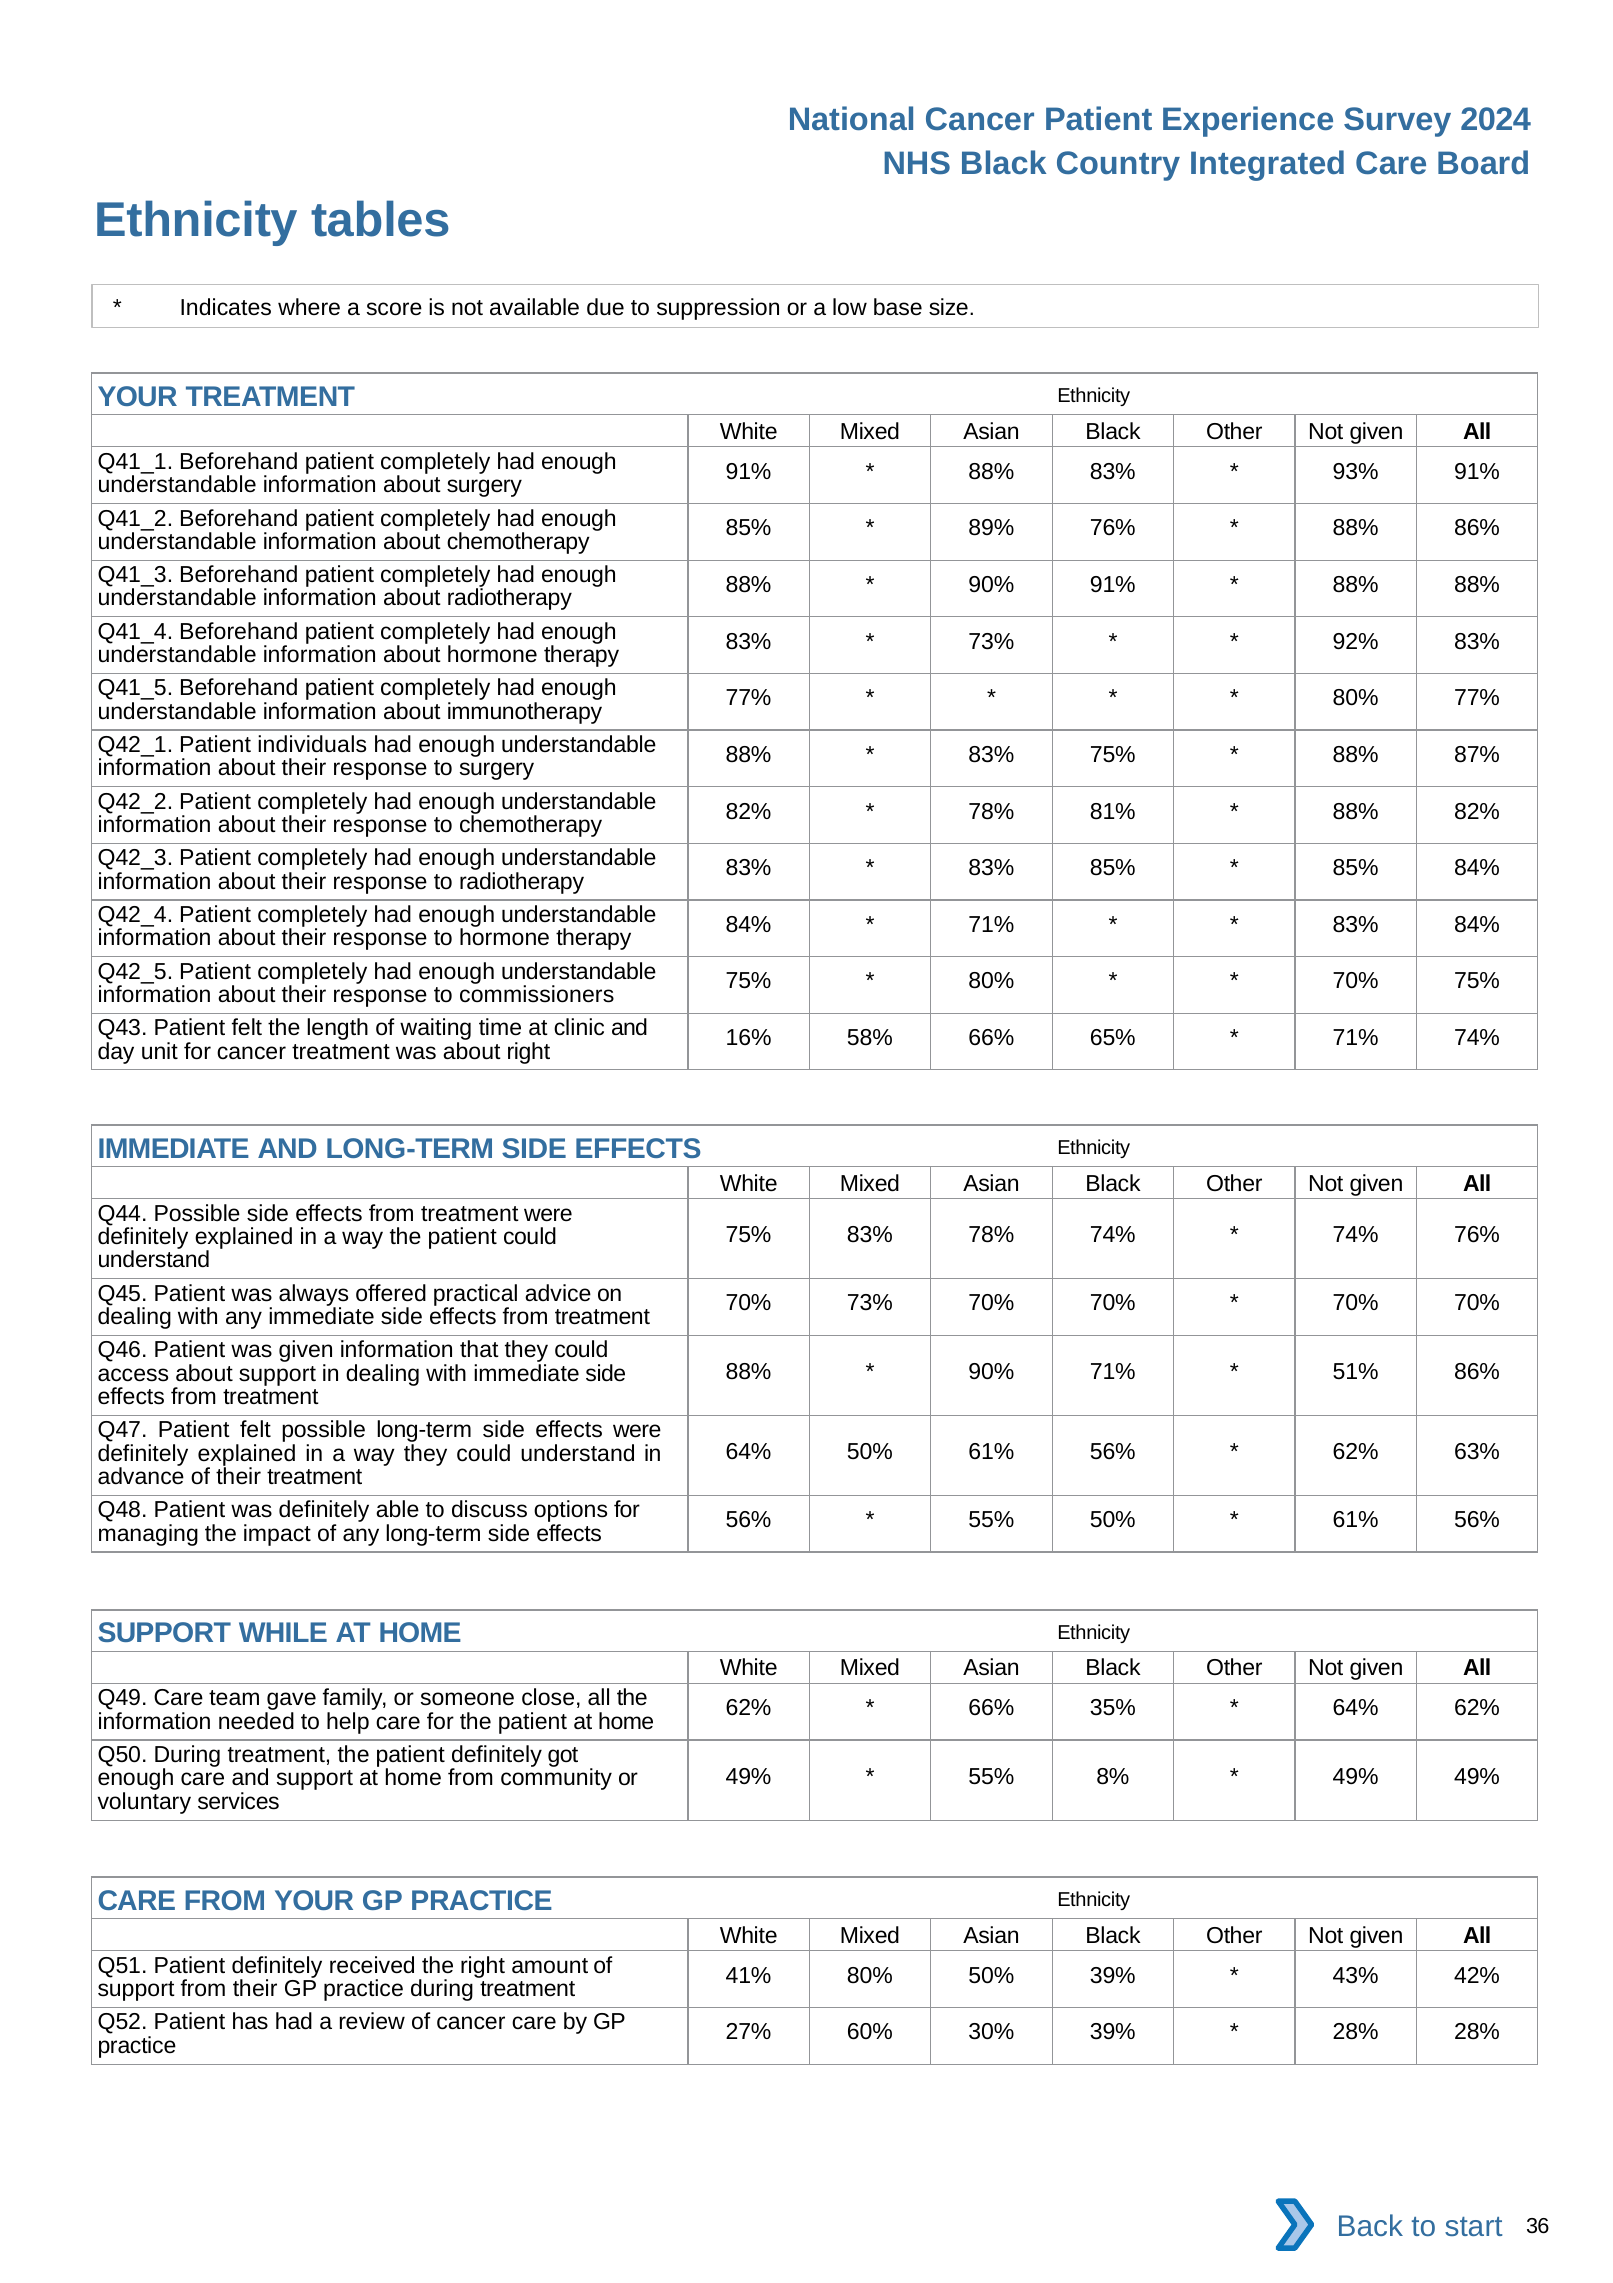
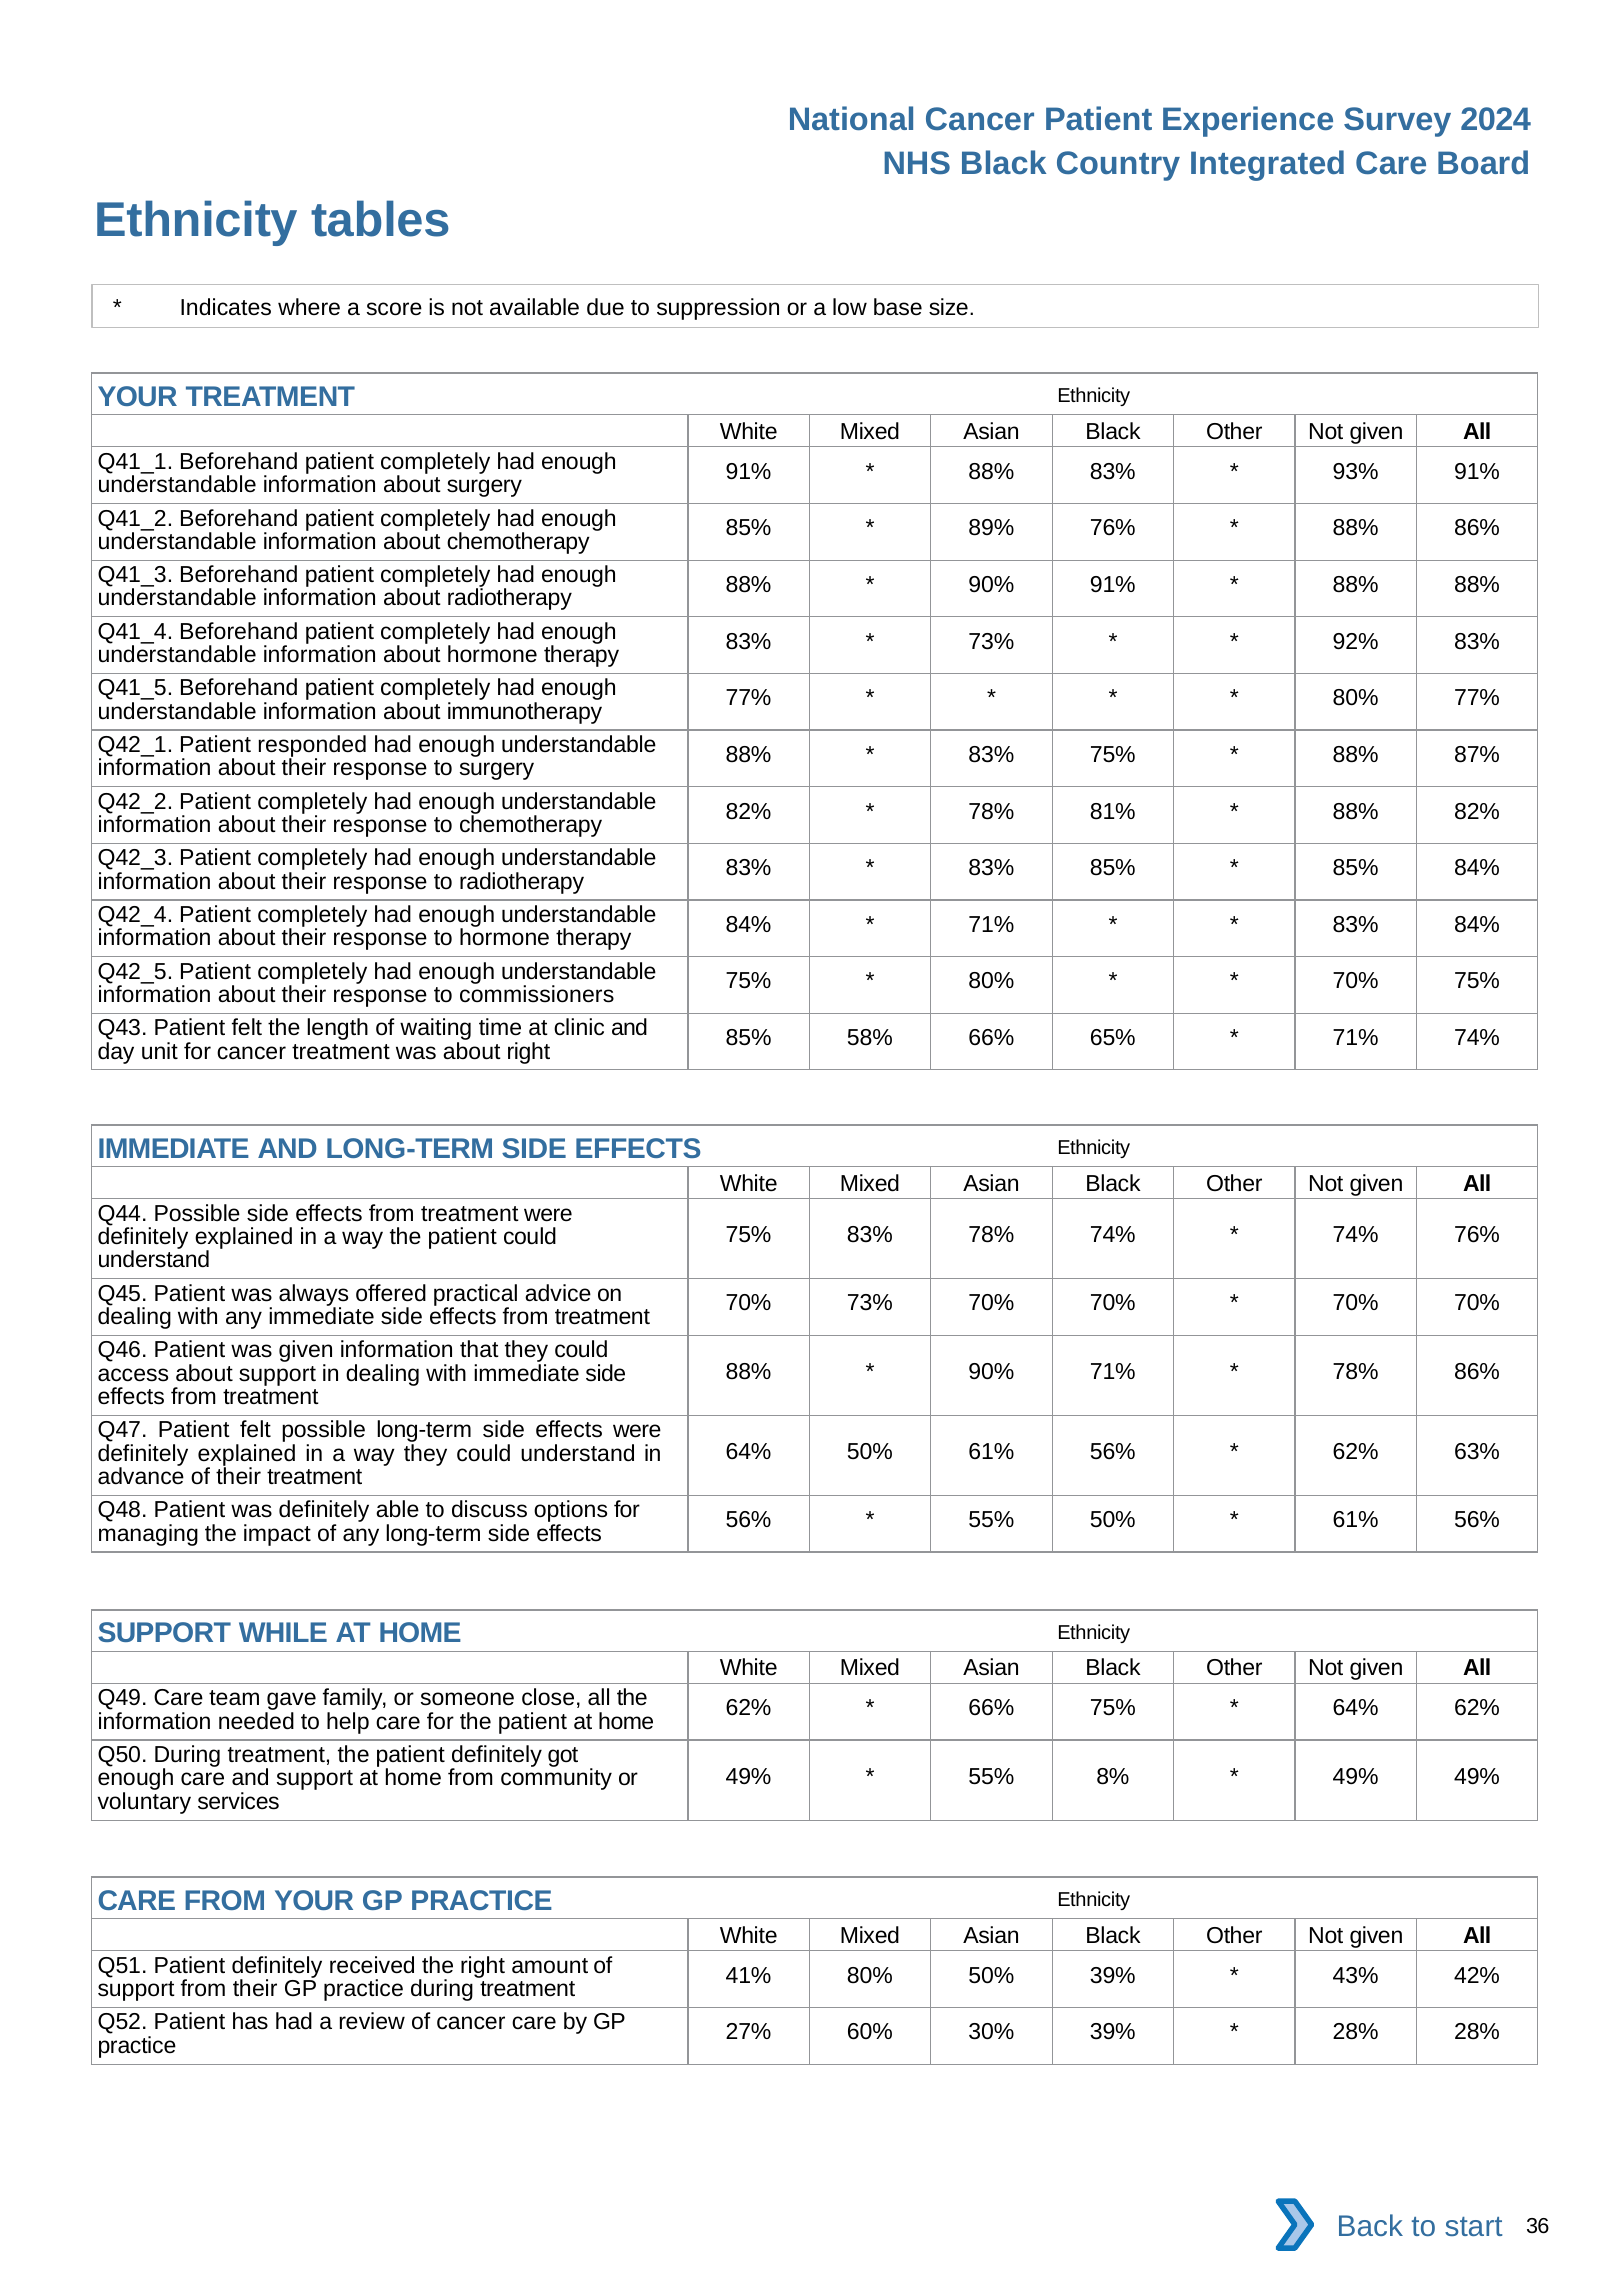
individuals: individuals -> responded
16% at (749, 1038): 16% -> 85%
51% at (1356, 1371): 51% -> 78%
66% 35%: 35% -> 75%
